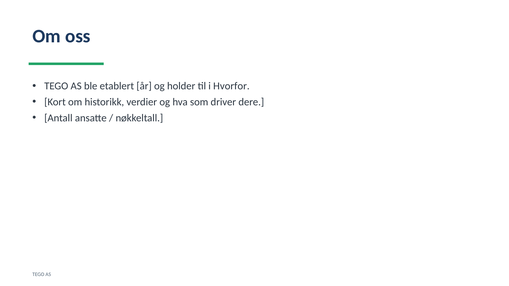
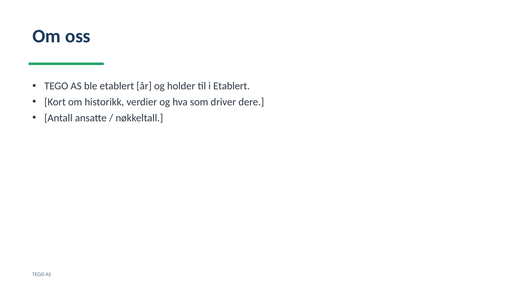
i Hvorfor: Hvorfor -> Etablert
